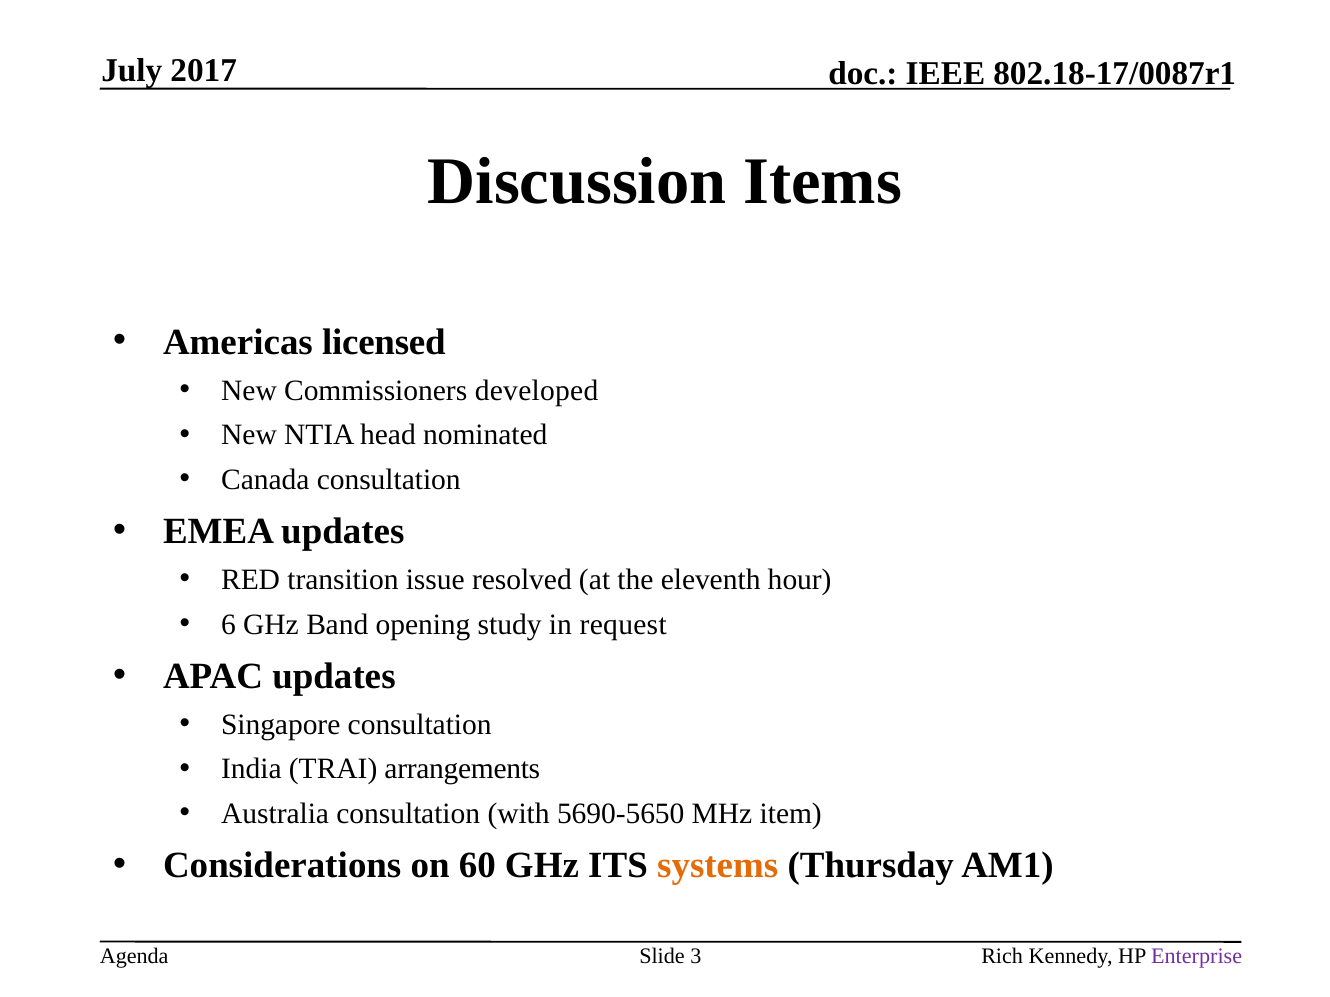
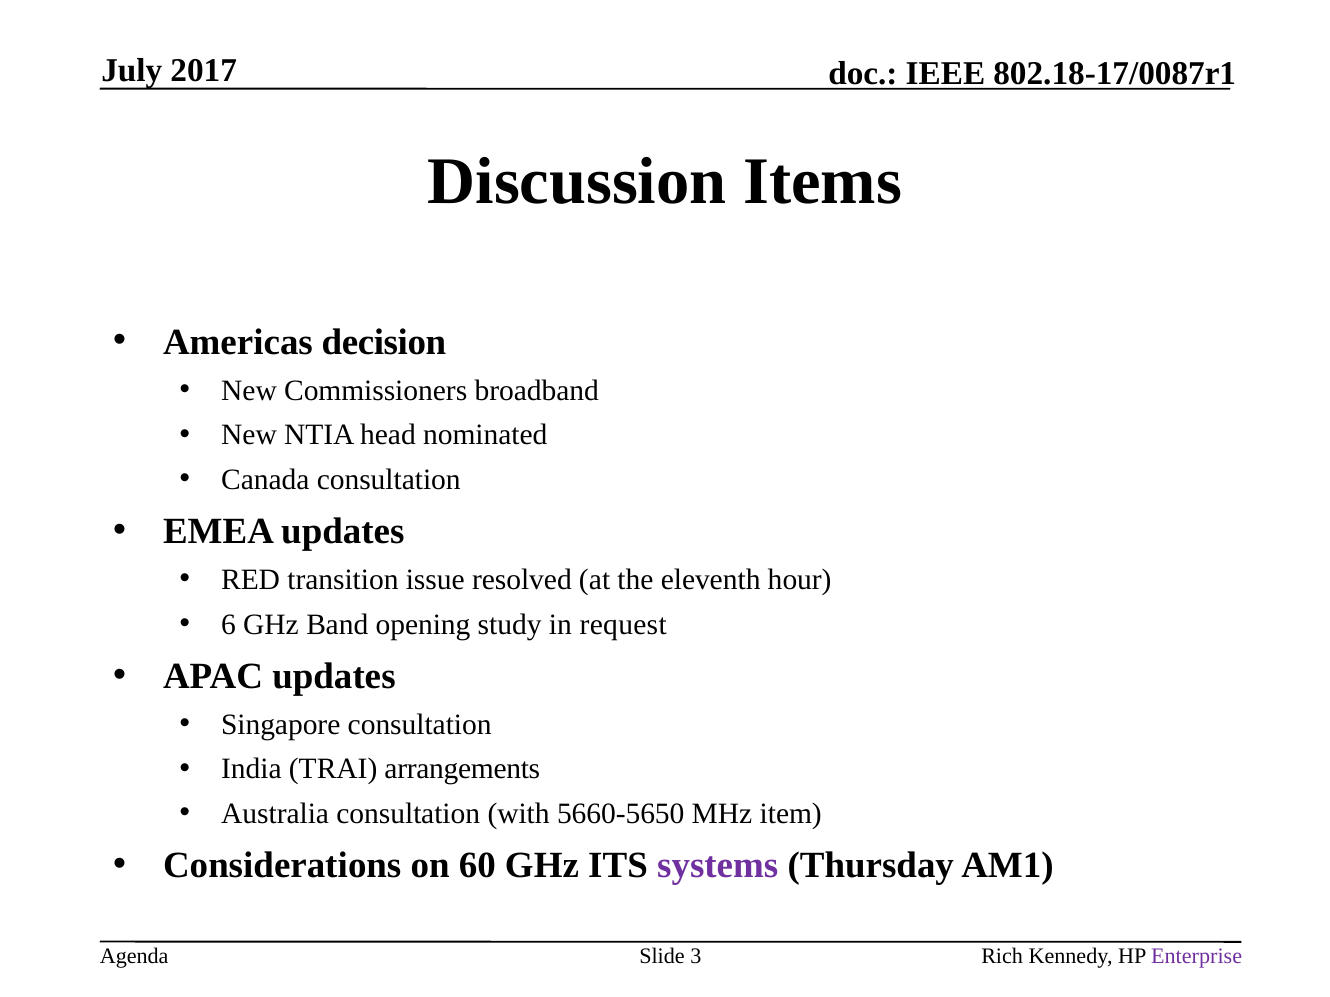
licensed: licensed -> decision
developed: developed -> broadband
5690-5650: 5690-5650 -> 5660-5650
systems colour: orange -> purple
